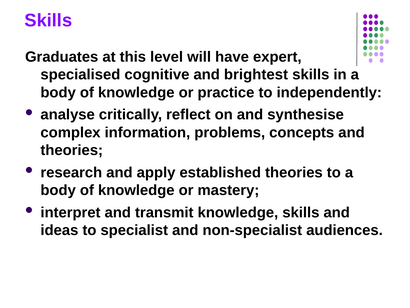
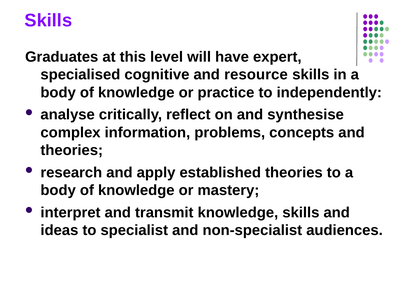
brightest: brightest -> resource
